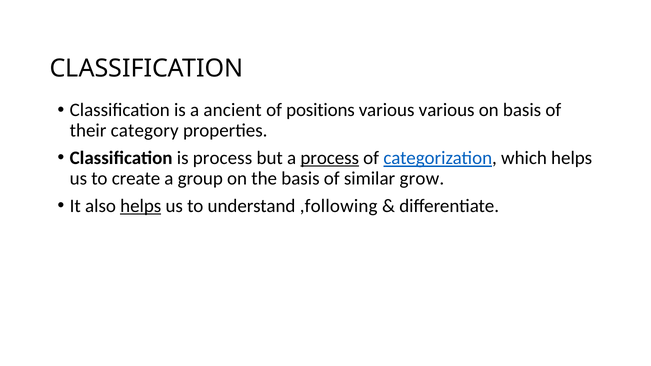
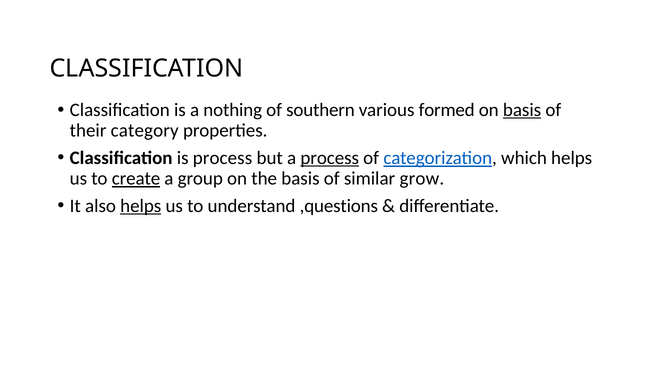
ancient: ancient -> nothing
positions: positions -> southern
various various: various -> formed
basis at (522, 110) underline: none -> present
create underline: none -> present
,following: ,following -> ,questions
